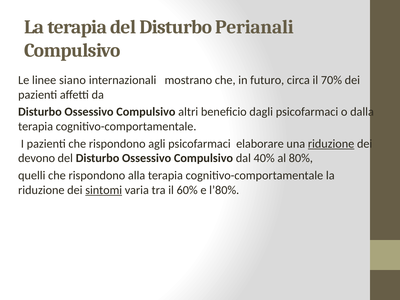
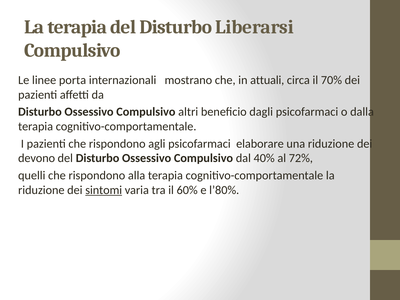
Perianali: Perianali -> Liberarsi
siano: siano -> porta
futuro: futuro -> attuali
riduzione at (331, 144) underline: present -> none
80%: 80% -> 72%
